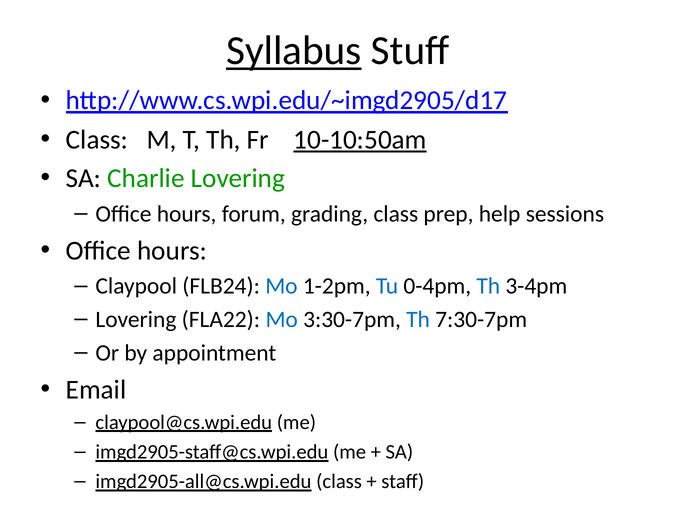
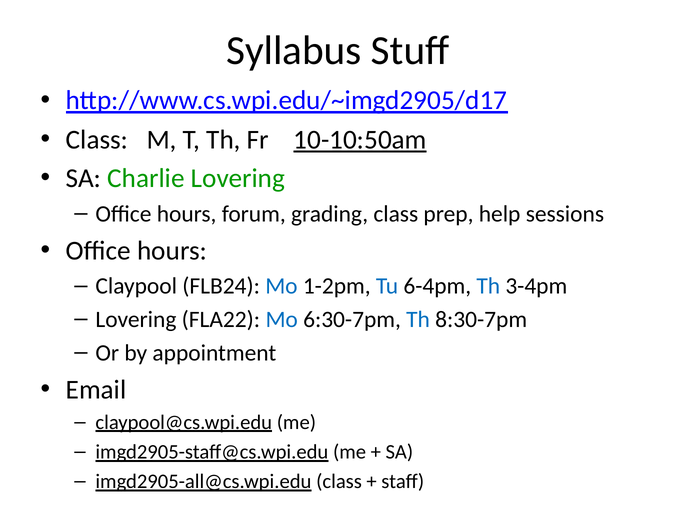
Syllabus underline: present -> none
0-4pm: 0-4pm -> 6-4pm
3:30-7pm: 3:30-7pm -> 6:30-7pm
7:30-7pm: 7:30-7pm -> 8:30-7pm
